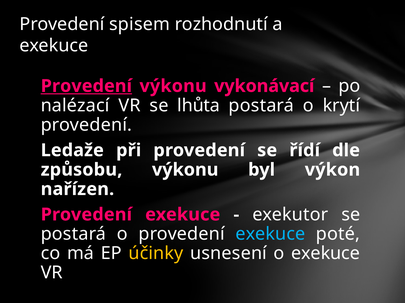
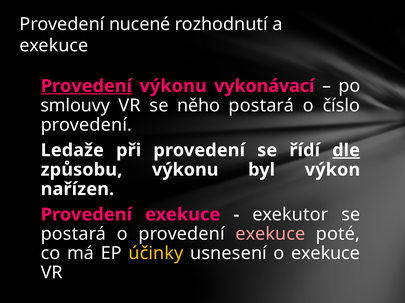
spisem: spisem -> nucené
nalézací: nalézací -> smlouvy
lhůta: lhůta -> něho
krytí: krytí -> číslo
dle underline: none -> present
exekuce at (270, 235) colour: light blue -> pink
